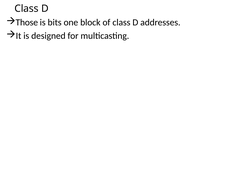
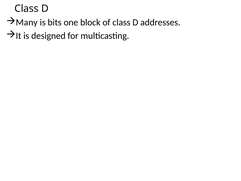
Those: Those -> Many
